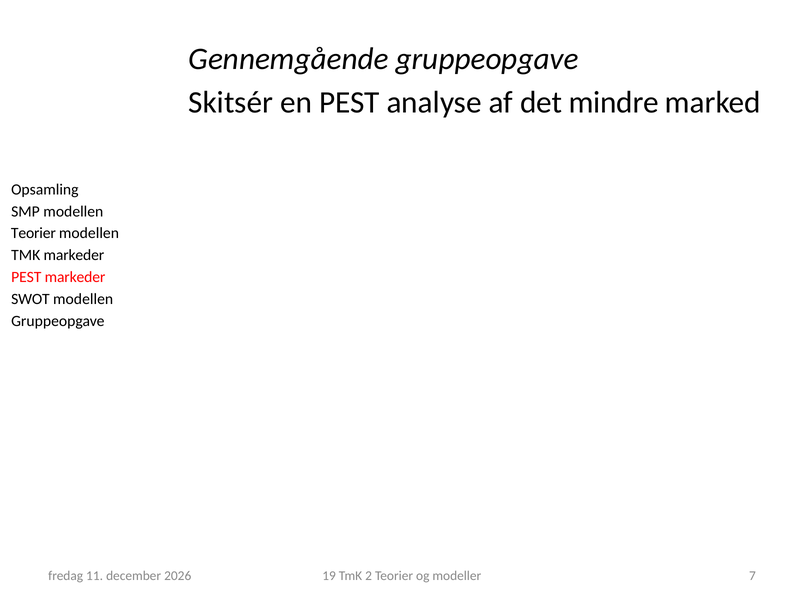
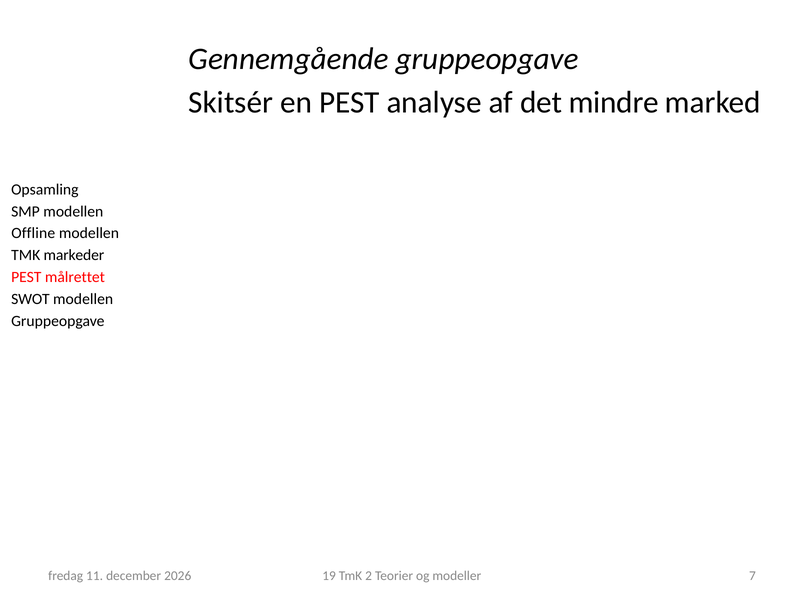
Teorier at (33, 233): Teorier -> Offline
PEST markeder: markeder -> målrettet
